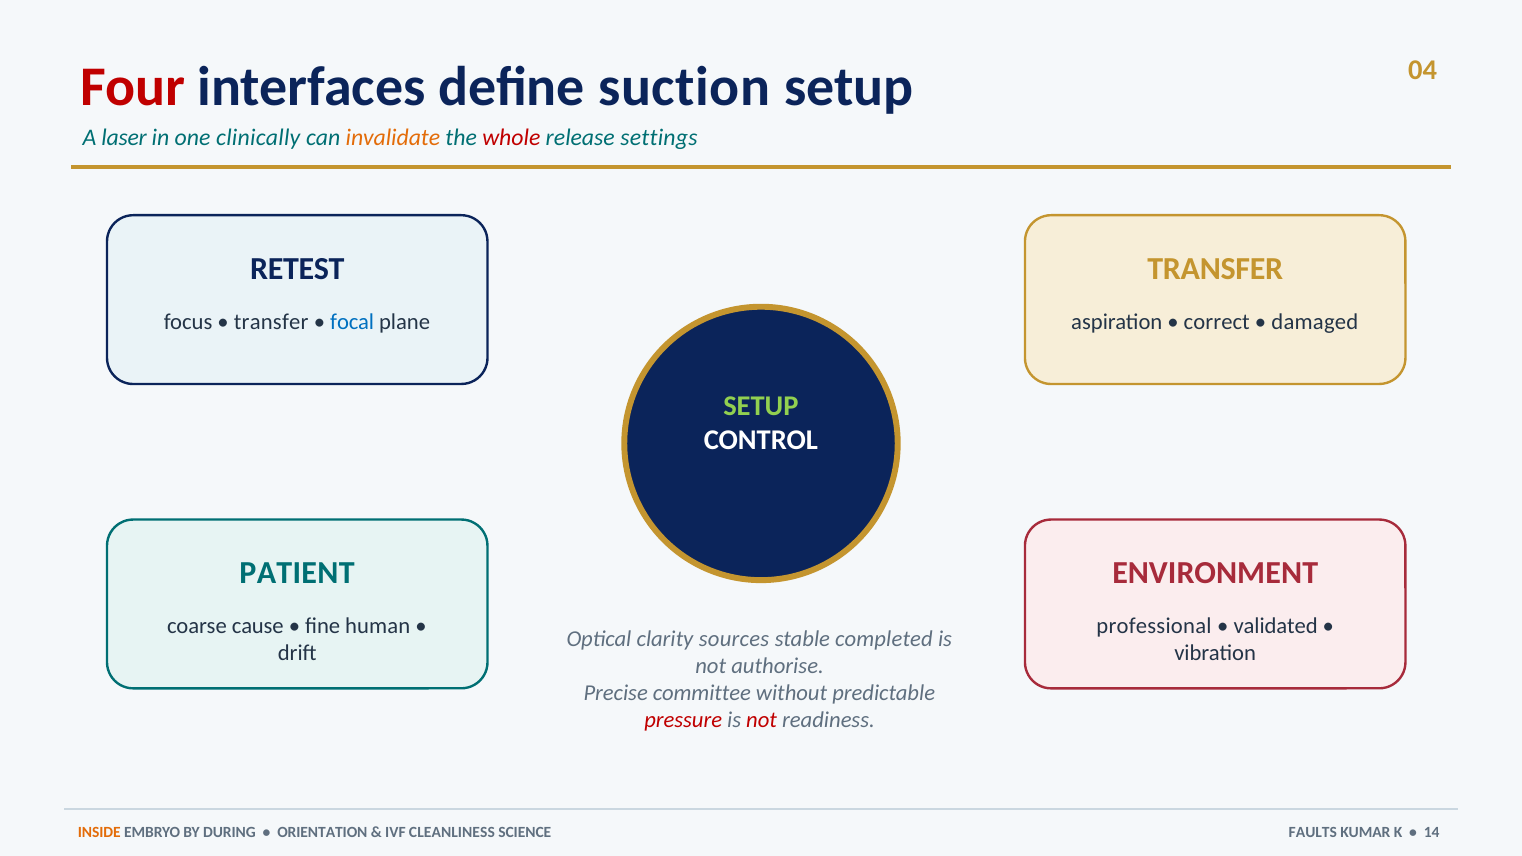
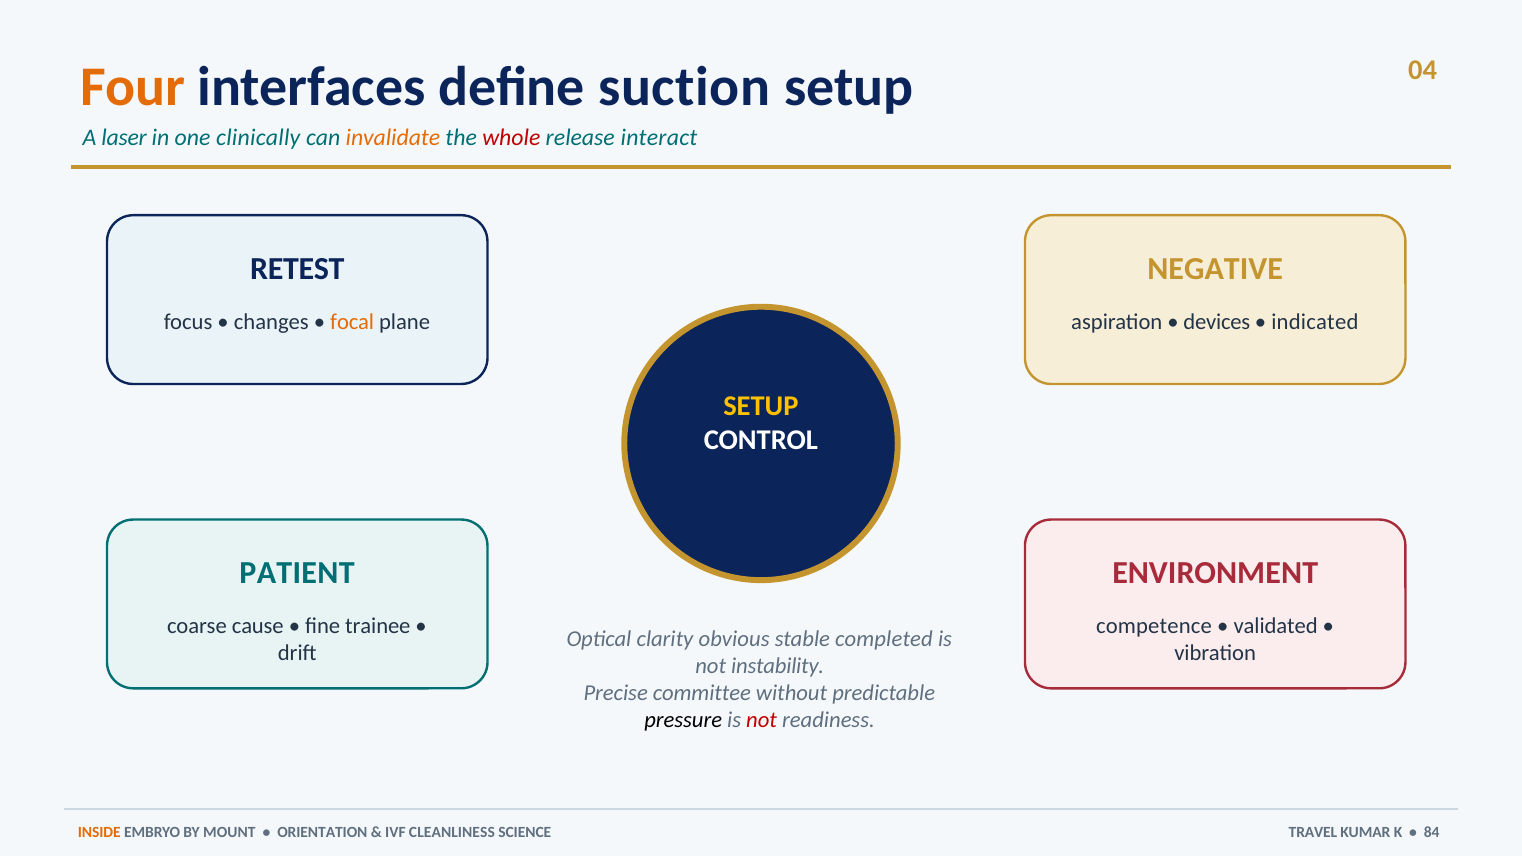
Four colour: red -> orange
settings: settings -> interact
TRANSFER at (1215, 269): TRANSFER -> NEGATIVE
transfer at (271, 322): transfer -> changes
focal colour: blue -> orange
correct: correct -> devices
damaged: damaged -> indicated
SETUP at (761, 406) colour: light green -> yellow
human: human -> trainee
professional: professional -> competence
sources: sources -> obvious
authorise: authorise -> instability
pressure colour: red -> black
DURING: DURING -> MOUNT
FAULTS: FAULTS -> TRAVEL
14: 14 -> 84
